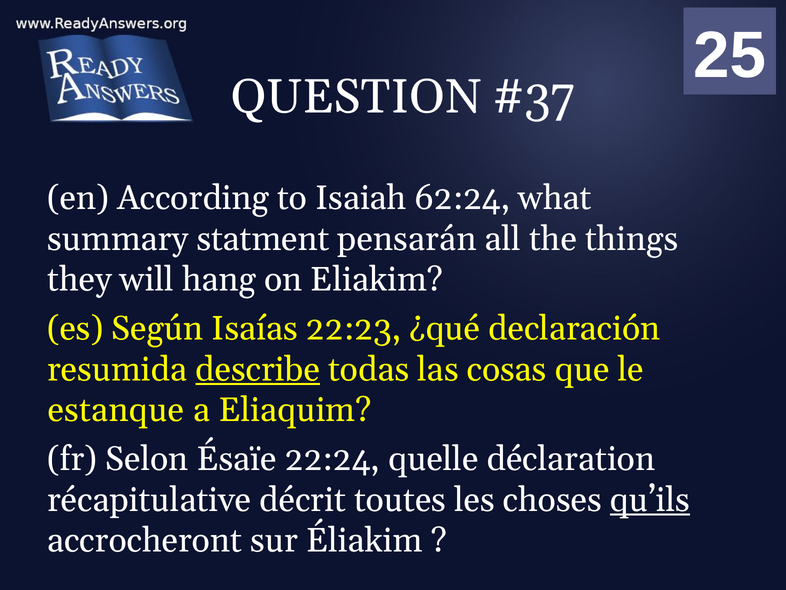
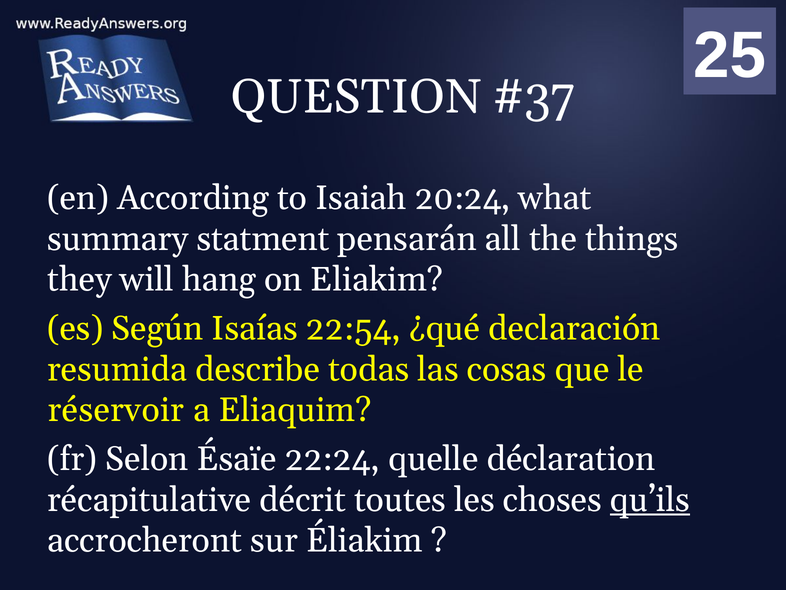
62:24: 62:24 -> 20:24
22:23: 22:23 -> 22:54
describe underline: present -> none
estanque: estanque -> réservoir
